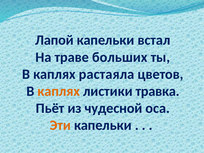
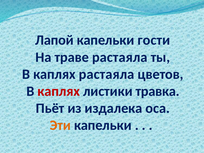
встал: встал -> гости
траве больших: больших -> растаяла
каплях at (59, 91) colour: orange -> red
чудесной: чудесной -> издалека
